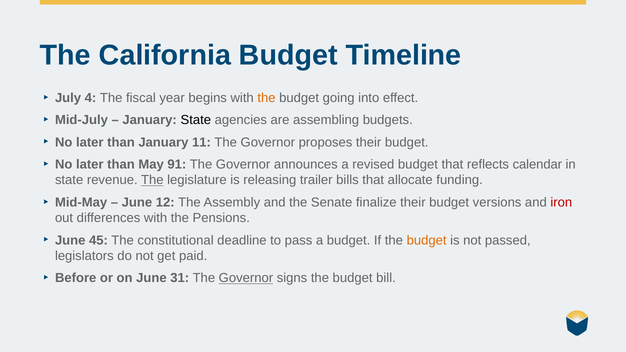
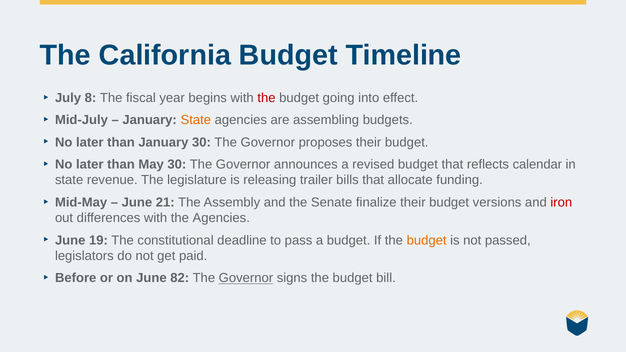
4: 4 -> 8
the at (266, 98) colour: orange -> red
State at (196, 120) colour: black -> orange
January 11: 11 -> 30
May 91: 91 -> 30
The at (152, 180) underline: present -> none
12: 12 -> 21
the Pensions: Pensions -> Agencies
45: 45 -> 19
31: 31 -> 82
